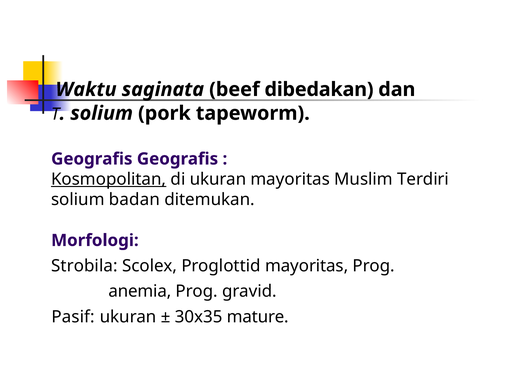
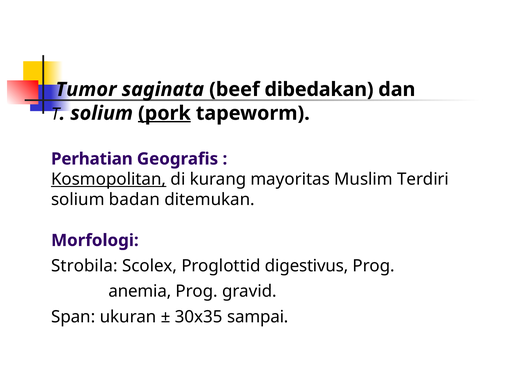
Waktu: Waktu -> Tumor
pork underline: none -> present
Geografis at (92, 159): Geografis -> Perhatian
di ukuran: ukuran -> kurang
Proglottid mayoritas: mayoritas -> digestivus
Pasif: Pasif -> Span
mature: mature -> sampai
